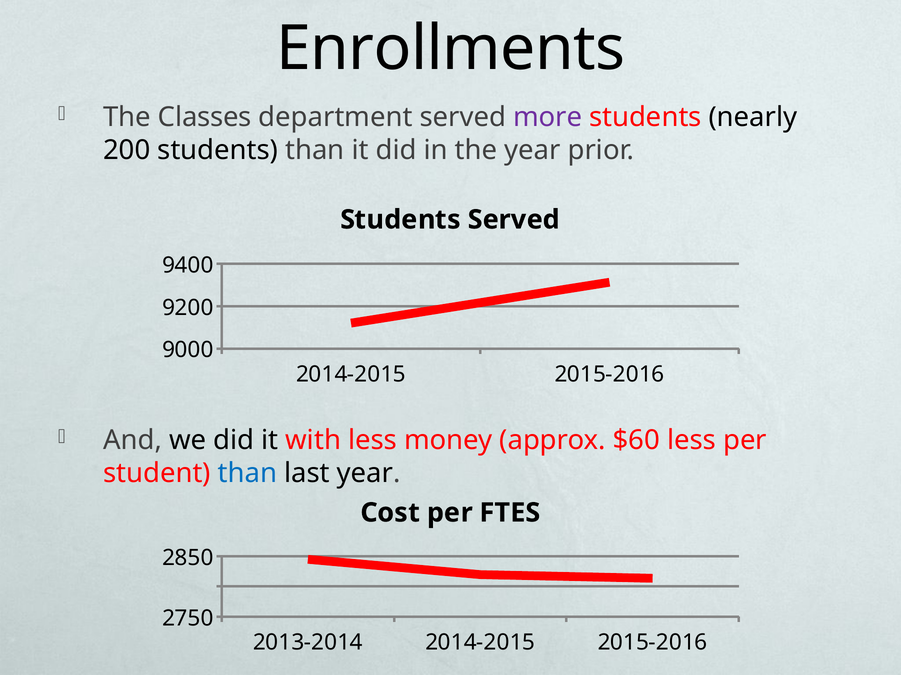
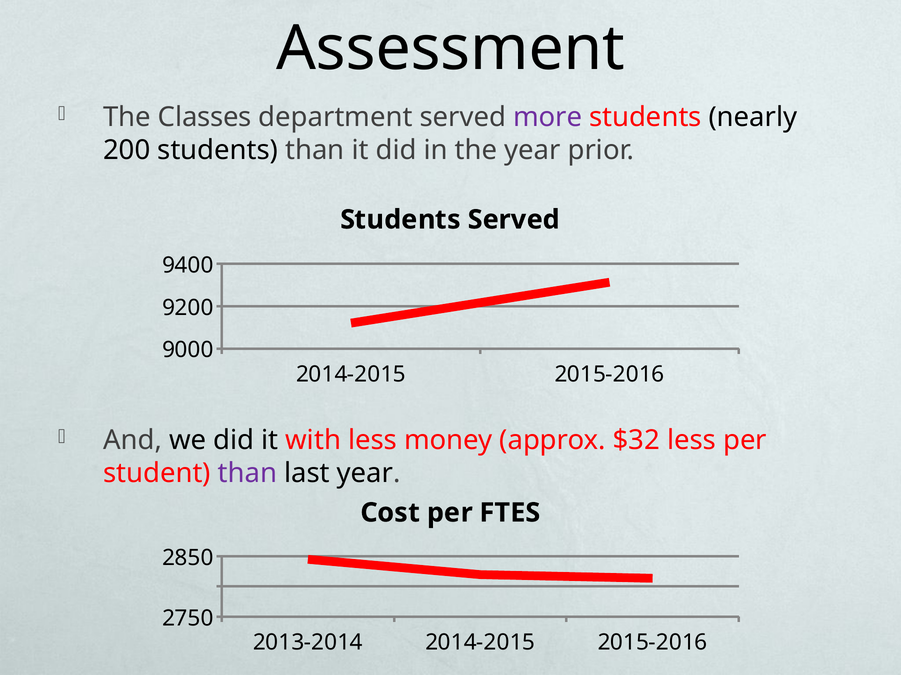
Enrollments: Enrollments -> Assessment
$60: $60 -> $32
than at (248, 474) colour: blue -> purple
